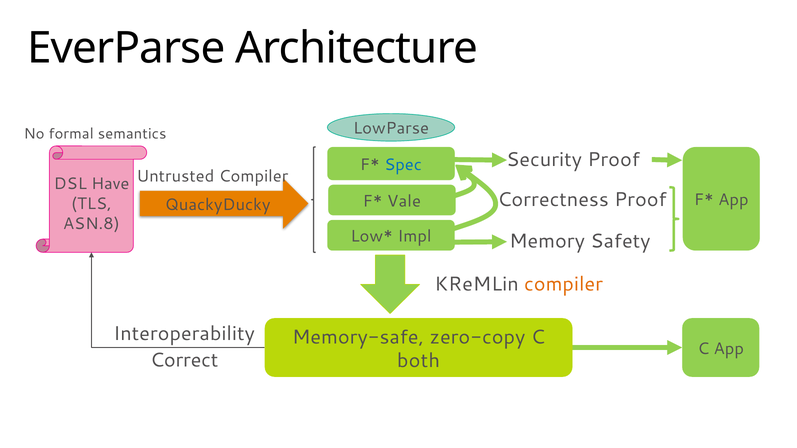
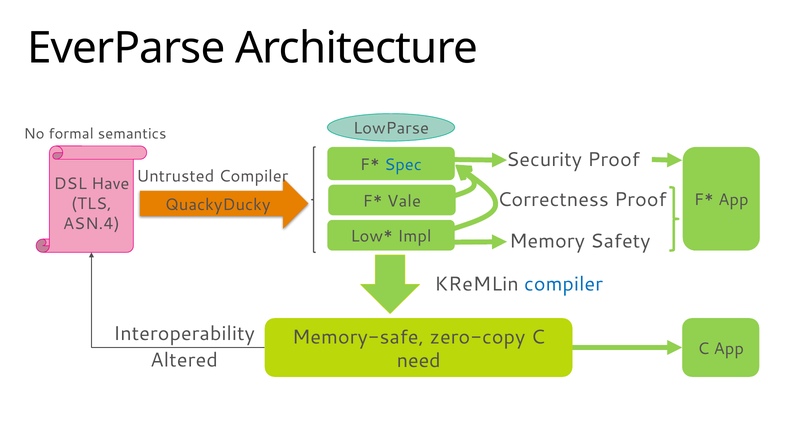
ASN.8: ASN.8 -> ASN.4
compiler at (564, 285) colour: orange -> blue
Correct: Correct -> Altered
both: both -> need
